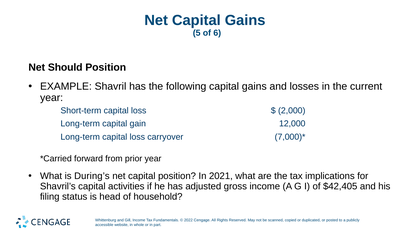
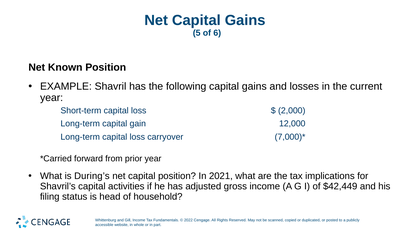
Should: Should -> Known
$42,405: $42,405 -> $42,449
